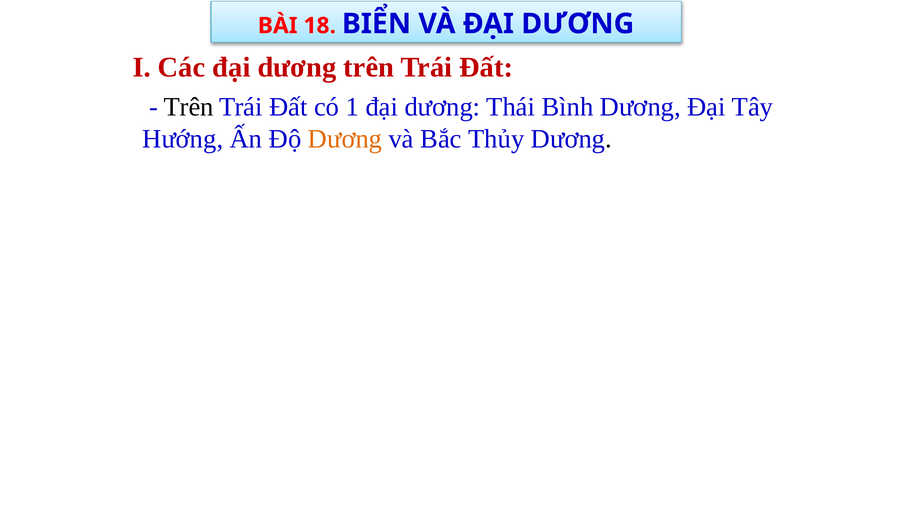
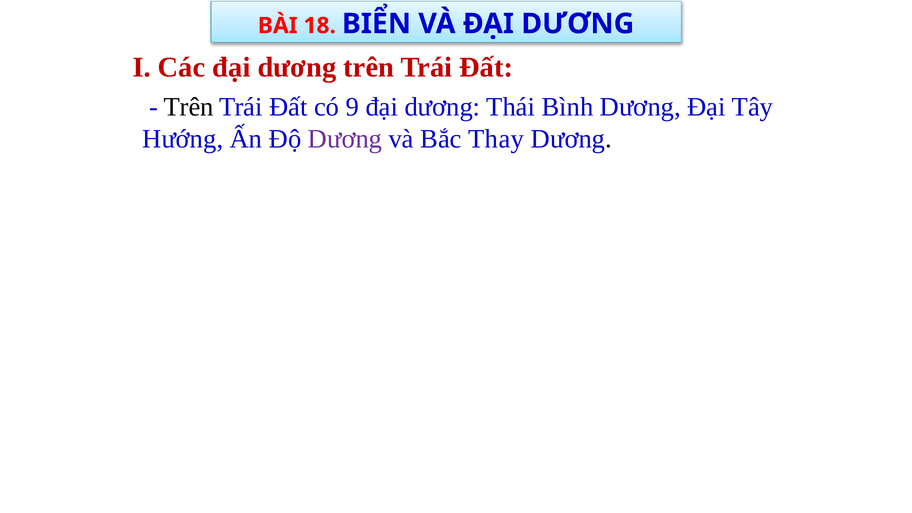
1: 1 -> 9
Dương at (345, 139) colour: orange -> purple
Thủy: Thủy -> Thay
